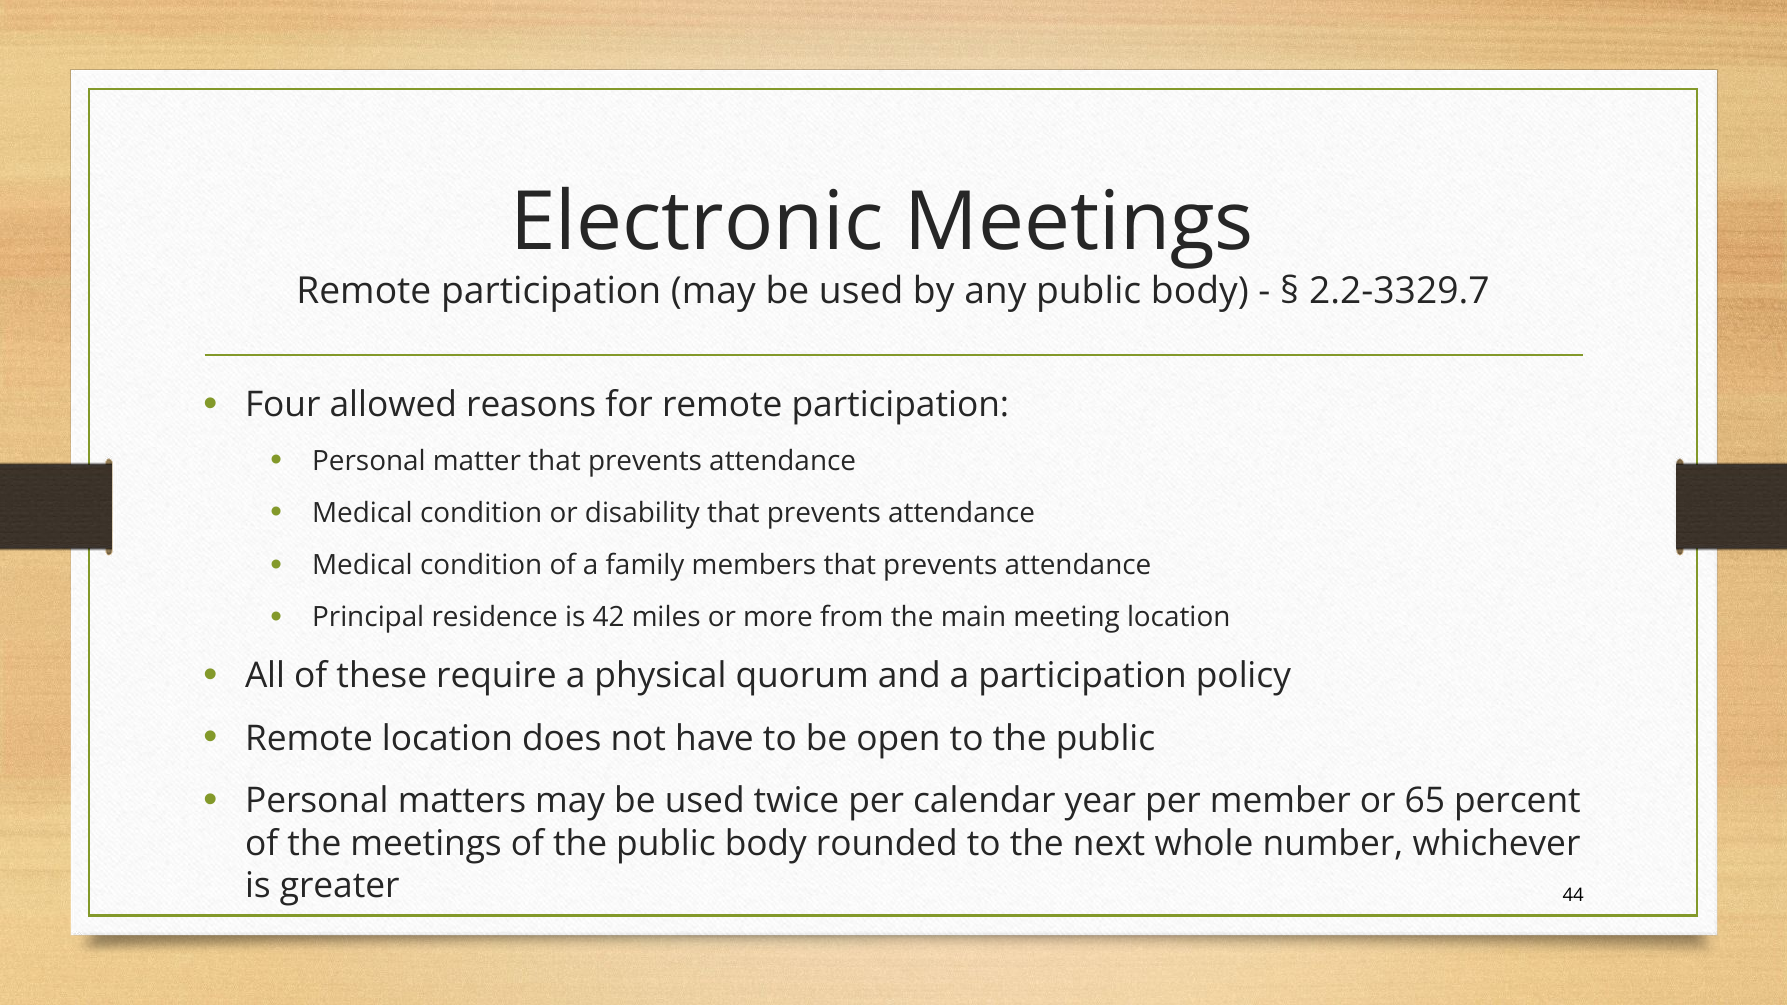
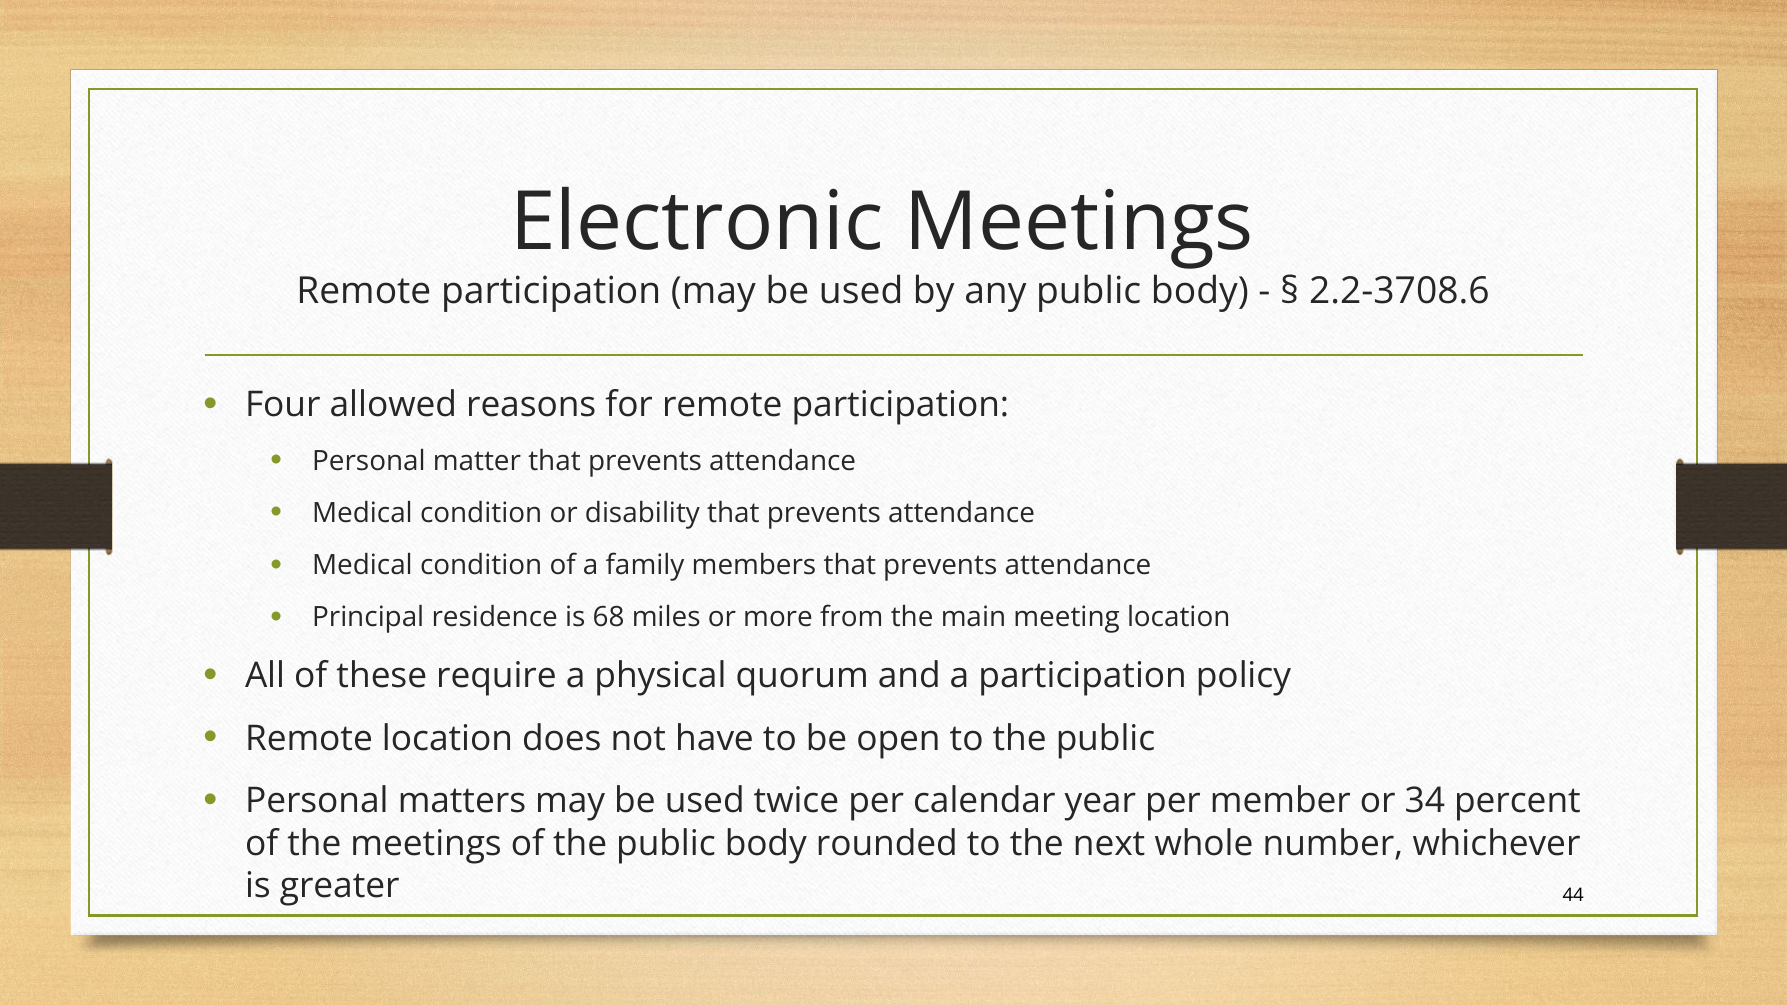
2.2-3329.7: 2.2-3329.7 -> 2.2-3708.6
42: 42 -> 68
65: 65 -> 34
